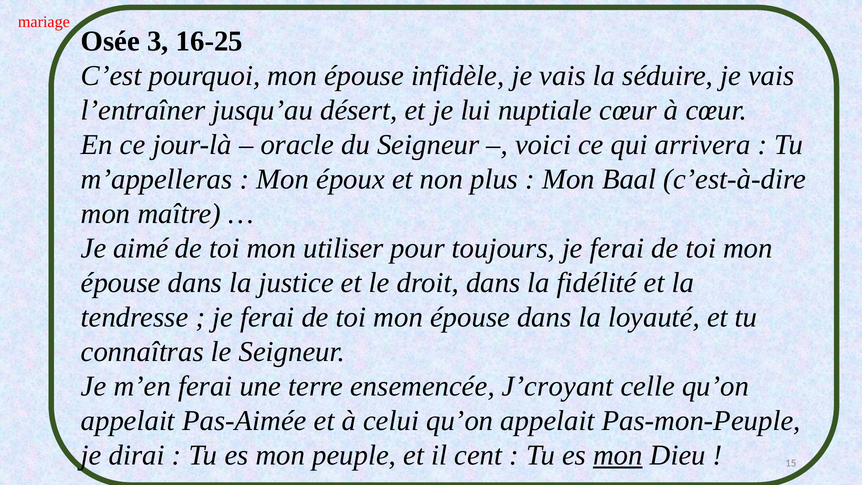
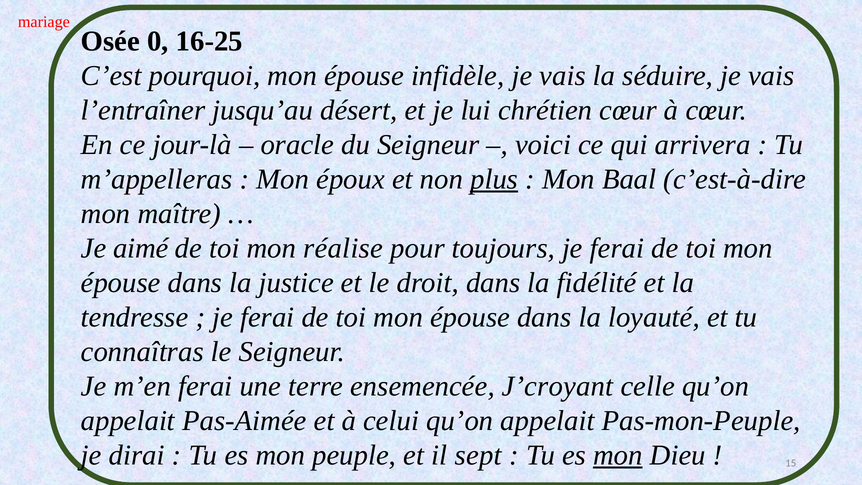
3: 3 -> 0
nuptiale: nuptiale -> chrétien
plus underline: none -> present
utiliser: utiliser -> réalise
cent: cent -> sept
